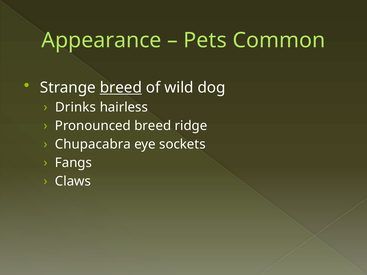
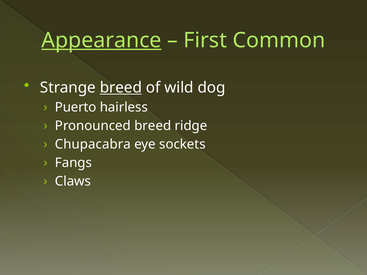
Appearance underline: none -> present
Pets: Pets -> First
Drinks: Drinks -> Puerto
